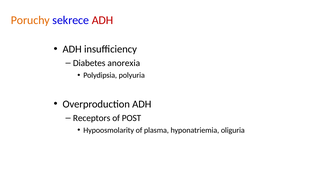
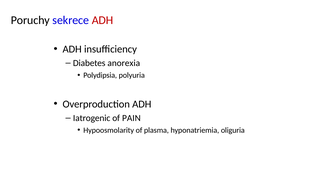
Poruchy colour: orange -> black
Receptors: Receptors -> Iatrogenic
POST: POST -> PAIN
